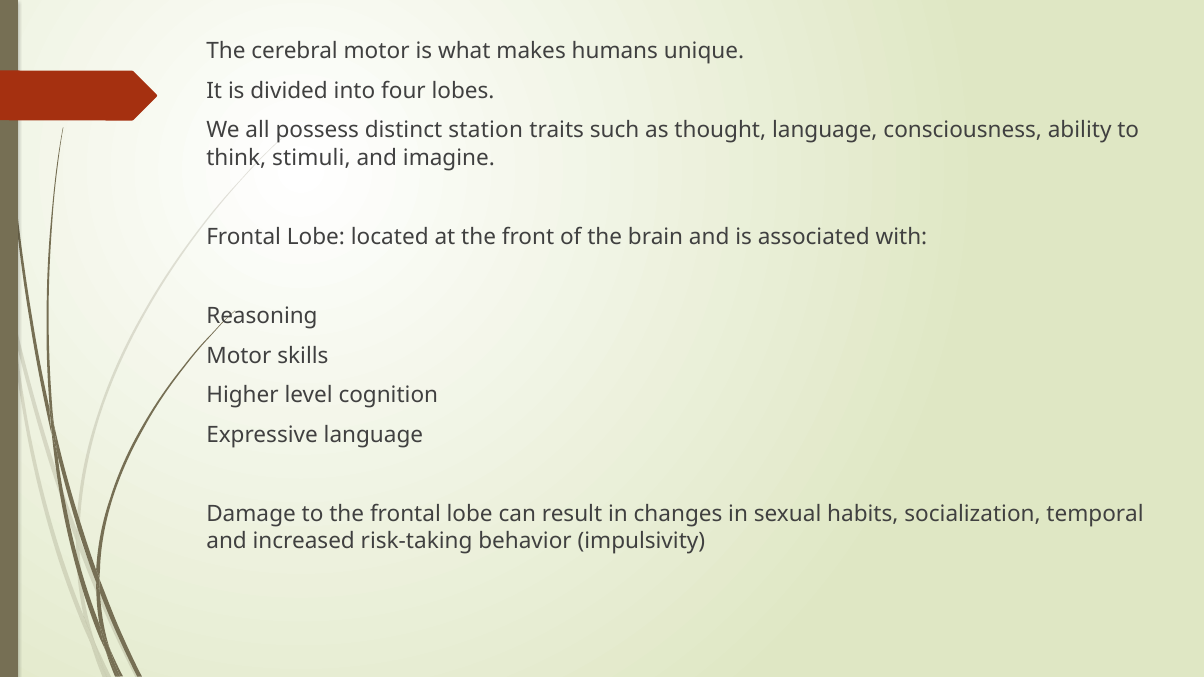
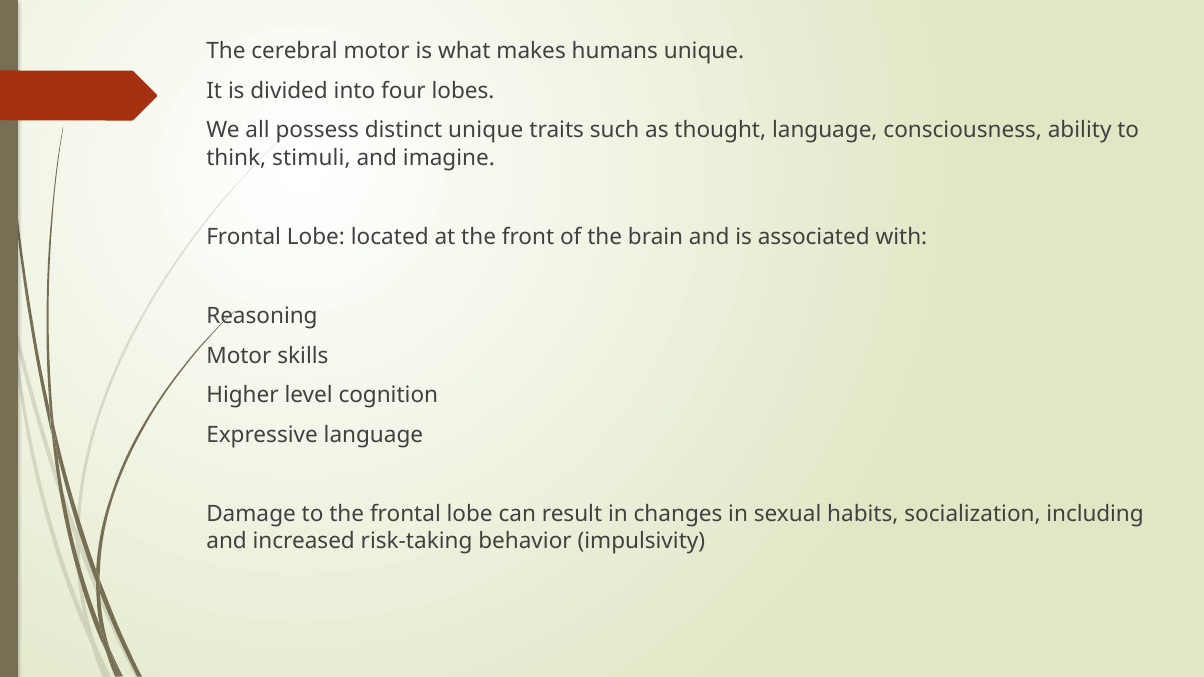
distinct station: station -> unique
temporal: temporal -> including
